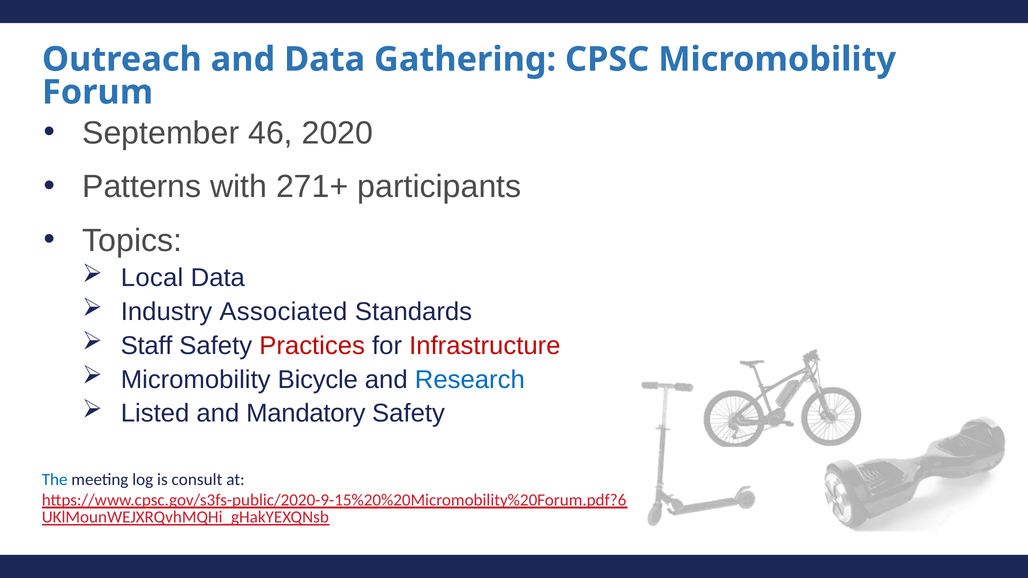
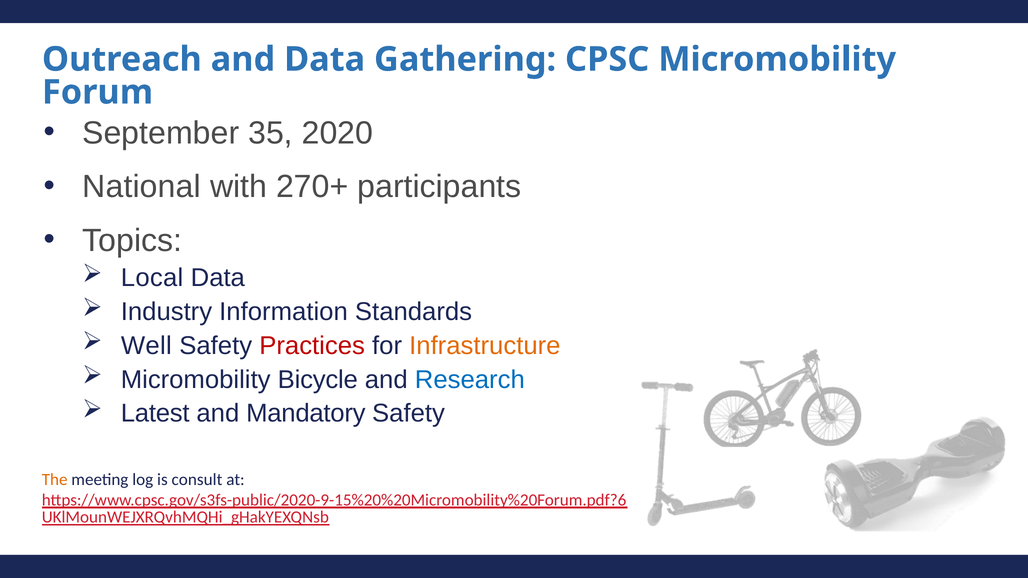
46: 46 -> 35
Patterns: Patterns -> National
271+: 271+ -> 270+
Associated: Associated -> Information
Staff: Staff -> Well
Infrastructure colour: red -> orange
Listed: Listed -> Latest
The colour: blue -> orange
